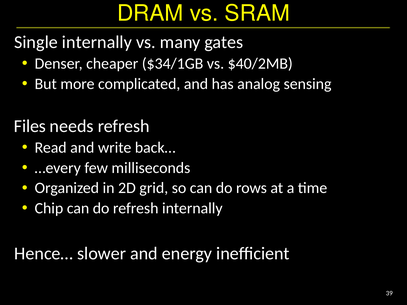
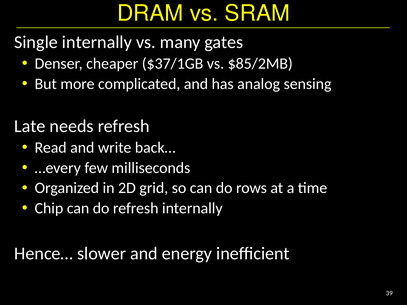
$34/1GB: $34/1GB -> $37/1GB
$40/2MB: $40/2MB -> $85/2MB
Files: Files -> Late
